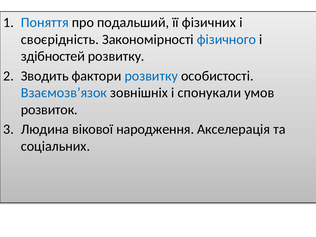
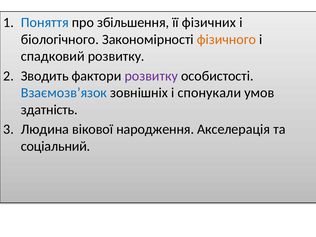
подальший: подальший -> збільшення
своєрідність: своєрідність -> біологічного
фізичного colour: blue -> orange
здібностей: здібностей -> спадковий
розвитку at (151, 76) colour: blue -> purple
розвиток: розвиток -> здатність
соціальних: соціальних -> соціальний
